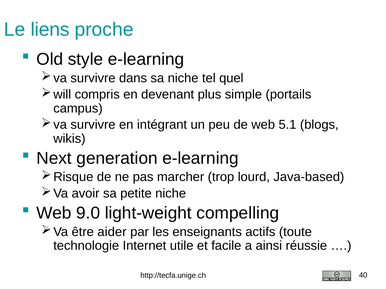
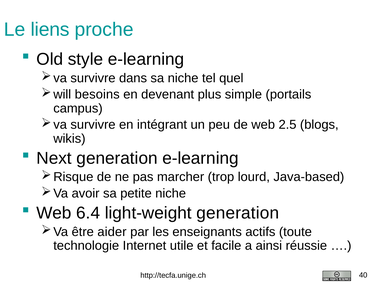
compris: compris -> besoins
5.1: 5.1 -> 2.5
9.0: 9.0 -> 6.4
light-weight compelling: compelling -> generation
